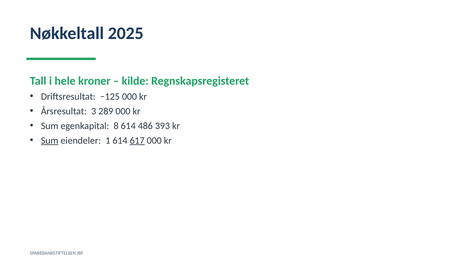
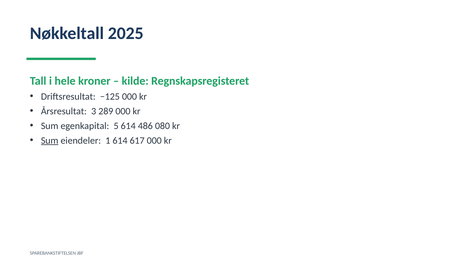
8: 8 -> 5
393: 393 -> 080
617 underline: present -> none
